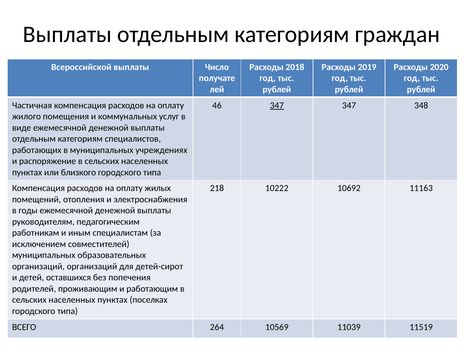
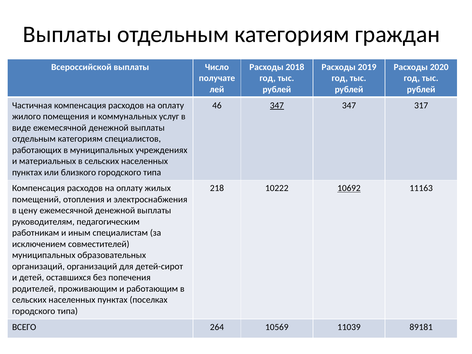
348: 348 -> 317
распоряжение: распоряжение -> материальных
10692 underline: none -> present
годы: годы -> цену
11519: 11519 -> 89181
